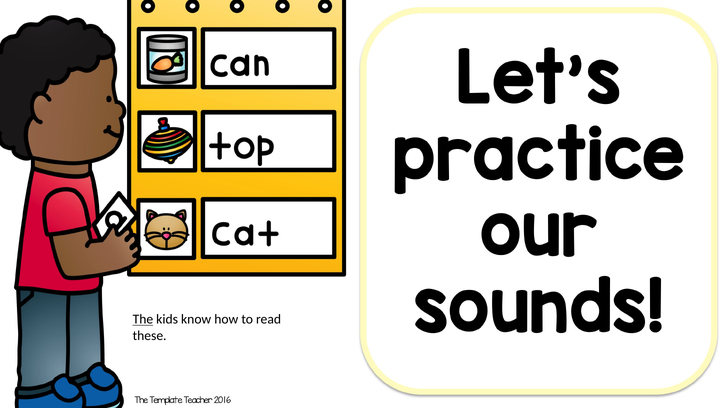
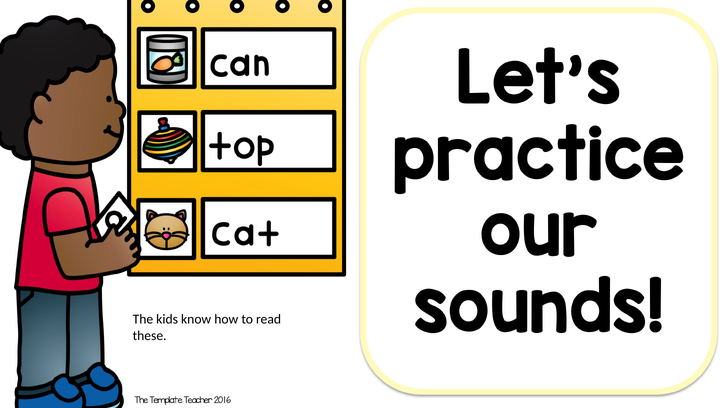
The underline: present -> none
